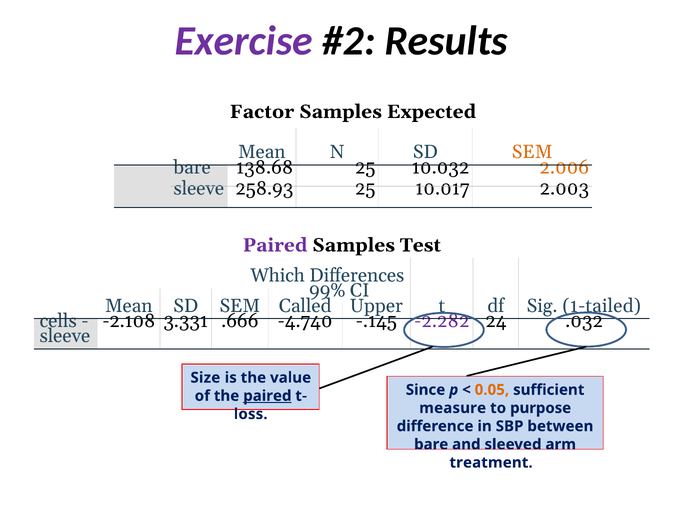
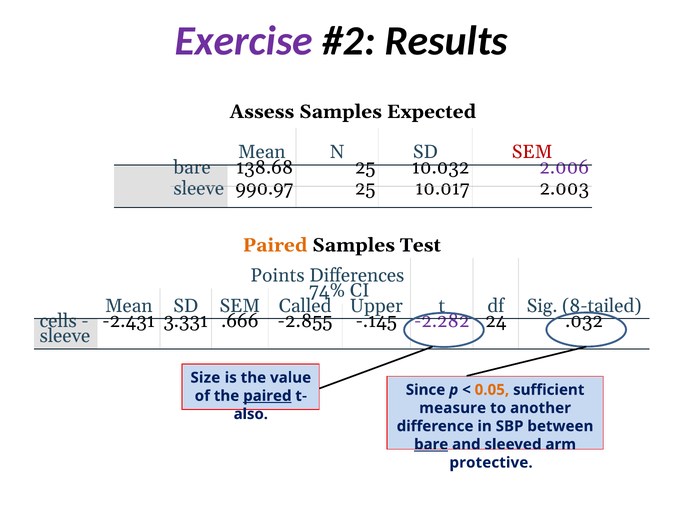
Factor: Factor -> Assess
SEM at (532, 152) colour: orange -> red
2.006 colour: orange -> purple
258.93: 258.93 -> 990.97
Paired at (275, 245) colour: purple -> orange
Which: Which -> Points
99%: 99% -> 74%
1-tailed: 1-tailed -> 8-tailed
-2.108: -2.108 -> -2.431
-4.740: -4.740 -> -2.855
purpose: purpose -> another
loss: loss -> also
bare at (431, 445) underline: none -> present
treatment: treatment -> protective
